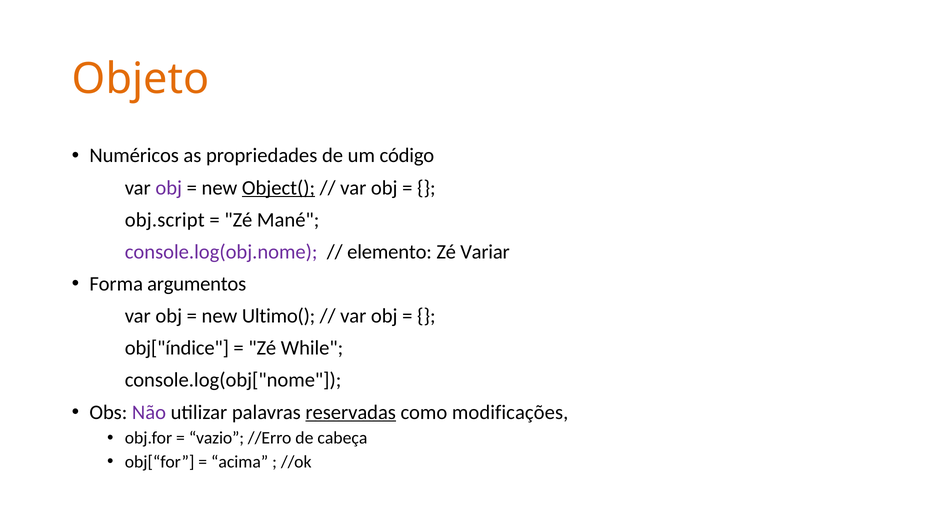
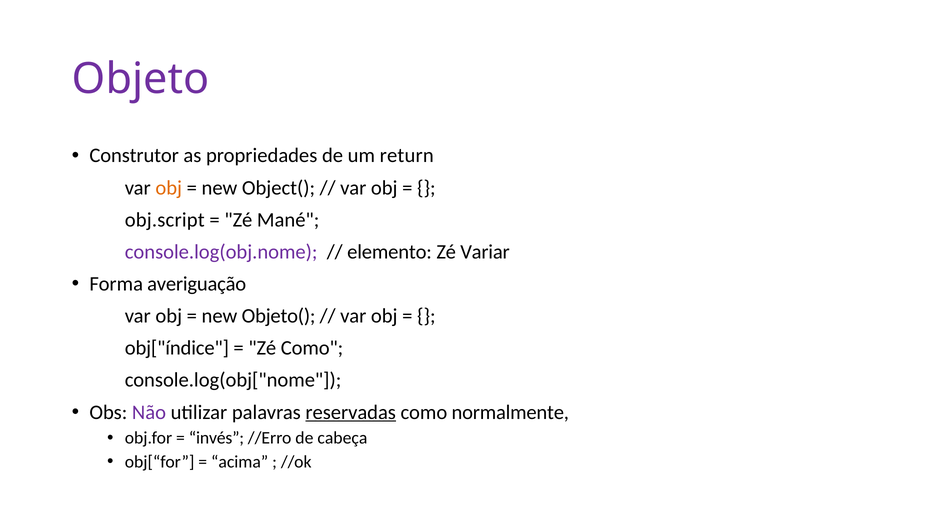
Objeto colour: orange -> purple
Numéricos: Numéricos -> Construtor
código: código -> return
obj at (169, 188) colour: purple -> orange
Object( underline: present -> none
argumentos: argumentos -> averiguação
Ultimo(: Ultimo( -> Objeto(
Zé While: While -> Como
modificações: modificações -> normalmente
vazio: vazio -> invés
